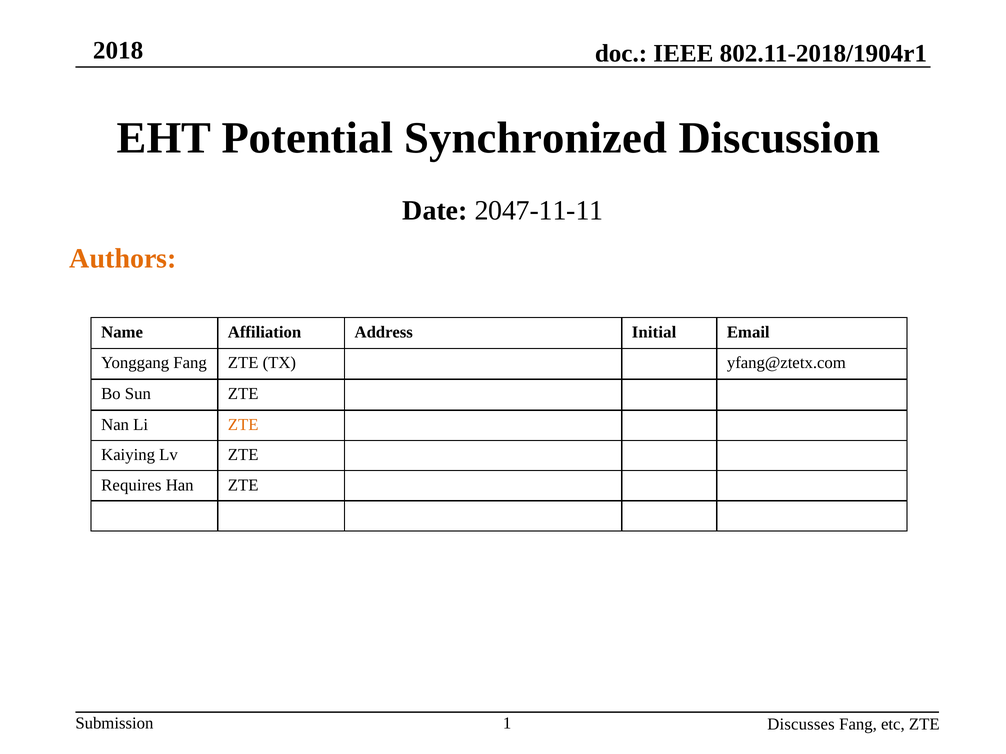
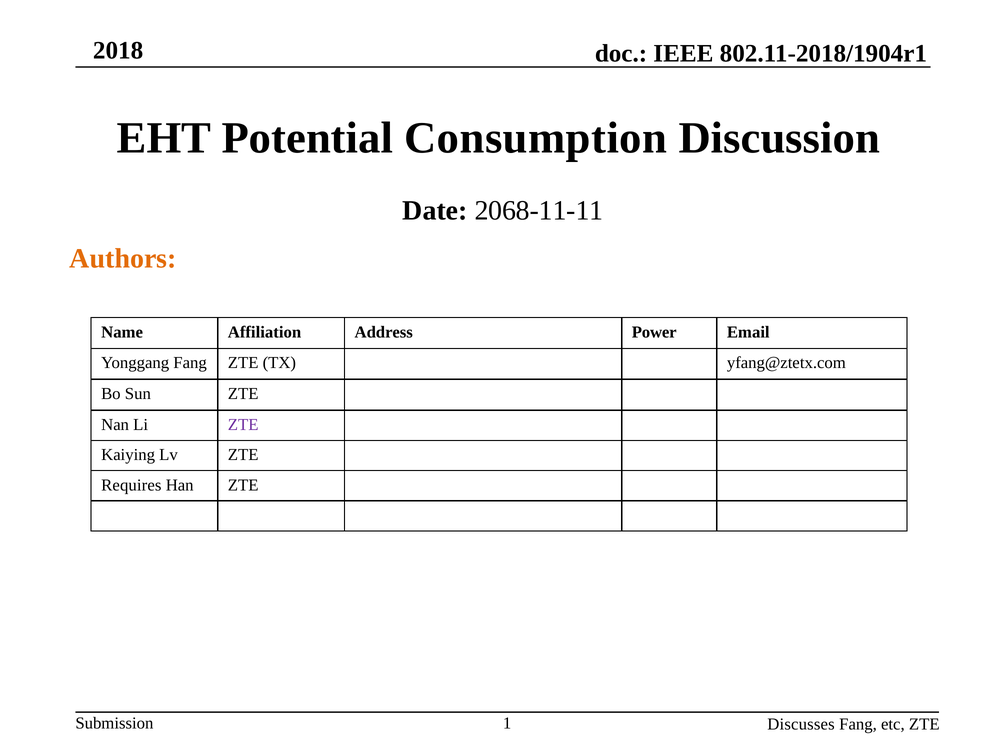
Synchronized: Synchronized -> Consumption
2047-11-11: 2047-11-11 -> 2068-11-11
Initial: Initial -> Power
ZTE at (243, 425) colour: orange -> purple
